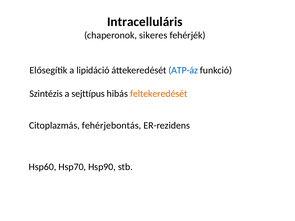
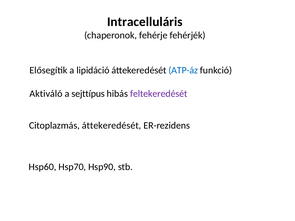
sikeres: sikeres -> fehérje
Szintézis: Szintézis -> Aktiváló
feltekeredését colour: orange -> purple
Citoplazmás fehérjebontás: fehérjebontás -> áttekeredését
